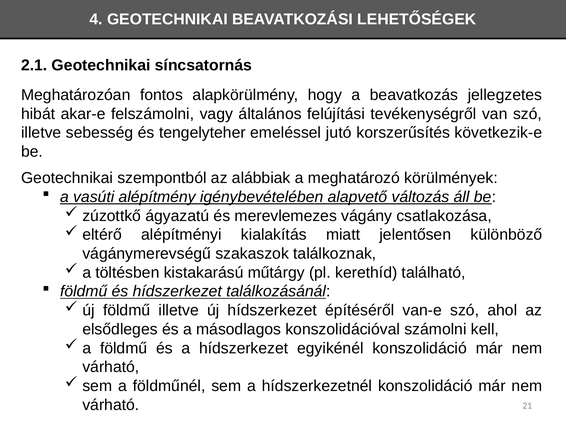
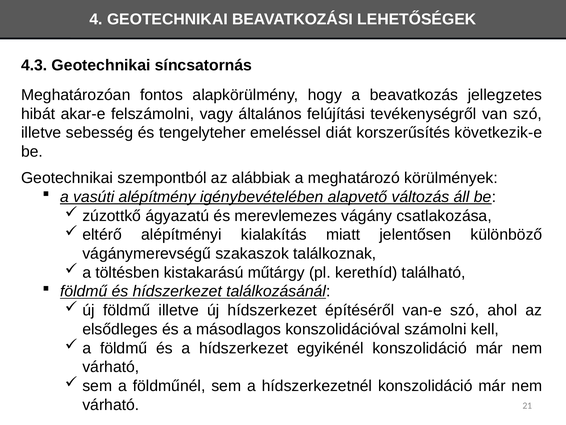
2.1: 2.1 -> 4.3
jutó: jutó -> diát
